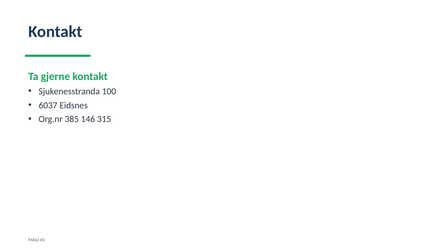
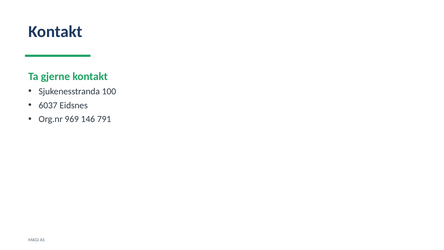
385: 385 -> 969
315: 315 -> 791
